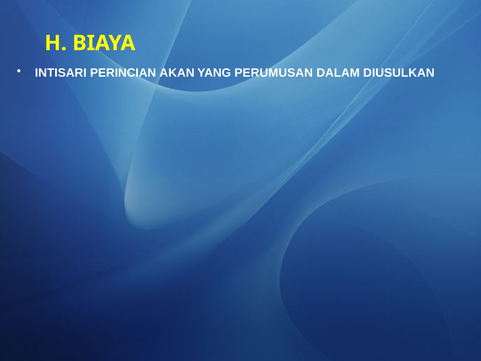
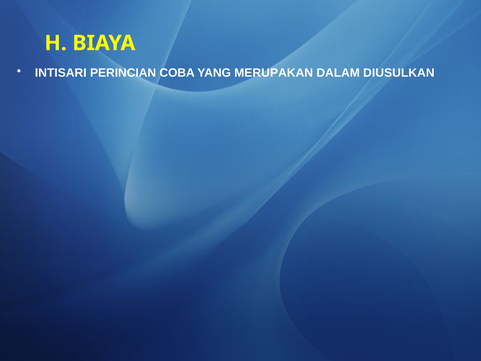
AKAN: AKAN -> COBA
PERUMUSAN: PERUMUSAN -> MERUPAKAN
